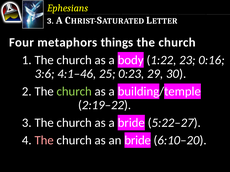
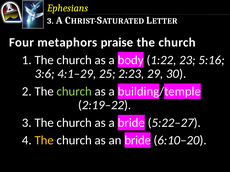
things: things -> praise
0:16: 0:16 -> 5:16
4:1–46: 4:1–46 -> 4:1–29
0:23: 0:23 -> 2:23
The at (44, 141) colour: pink -> yellow
